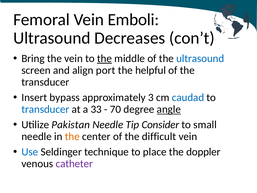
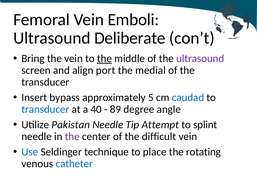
Decreases: Decreases -> Deliberate
ultrasound at (200, 58) colour: blue -> purple
helpful: helpful -> medial
3: 3 -> 5
33: 33 -> 40
70: 70 -> 89
angle underline: present -> none
Consider: Consider -> Attempt
small: small -> splint
the at (72, 136) colour: orange -> purple
doppler: doppler -> rotating
catheter colour: purple -> blue
